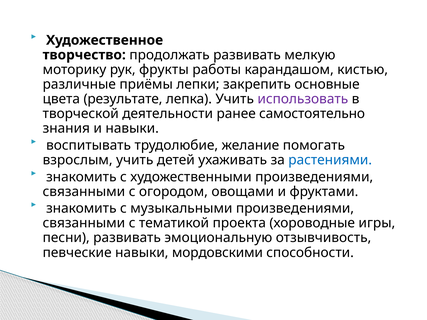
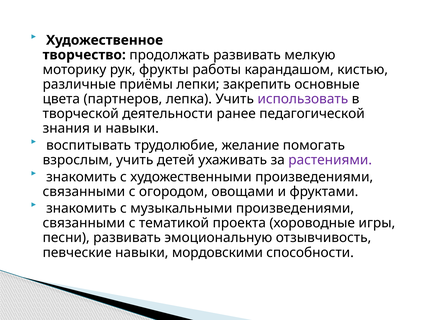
результате: результате -> партнеров
самостоятельно: самостоятельно -> педагогической
растениями colour: blue -> purple
